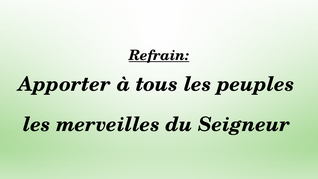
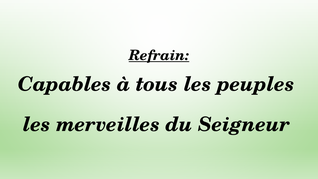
Apporter: Apporter -> Capables
